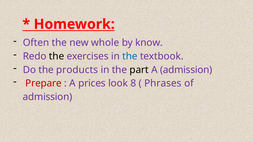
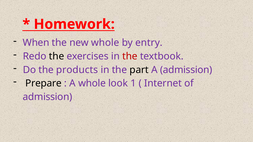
Often: Often -> When
know: know -> entry
the at (130, 56) colour: blue -> red
Prepare colour: red -> black
A prices: prices -> whole
8: 8 -> 1
Phrases: Phrases -> Internet
